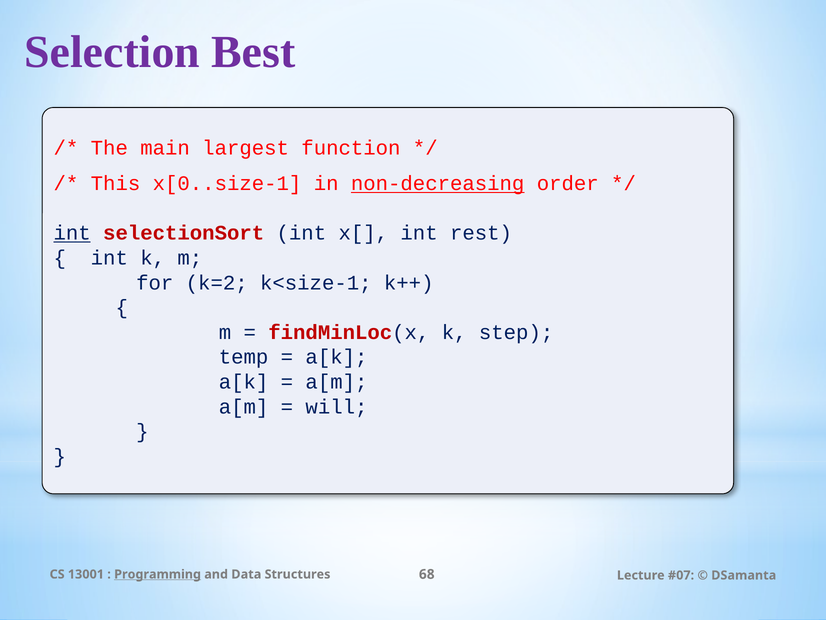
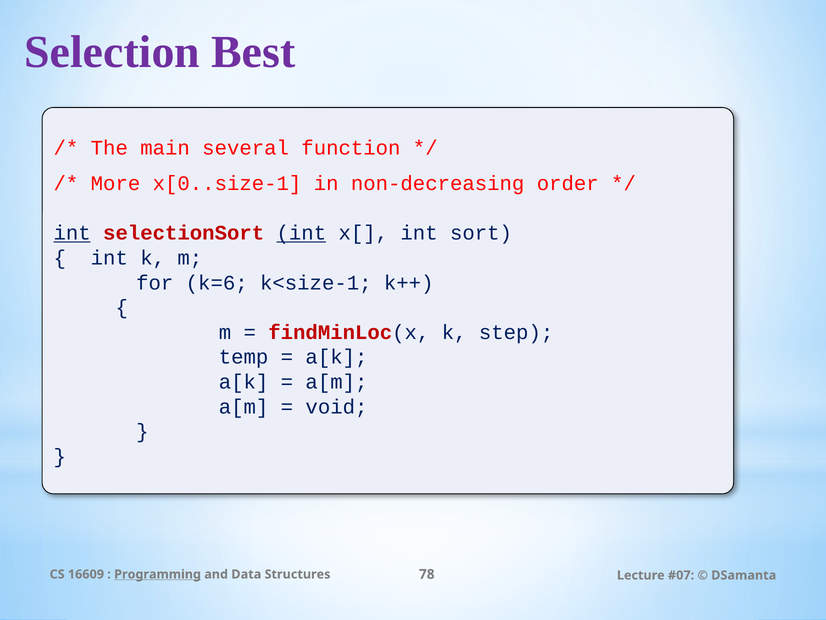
largest: largest -> several
This: This -> More
non-decreasing underline: present -> none
int at (301, 233) underline: none -> present
rest: rest -> sort
k=2: k=2 -> k=6
will: will -> void
13001: 13001 -> 16609
68: 68 -> 78
